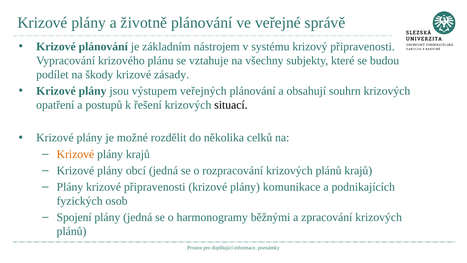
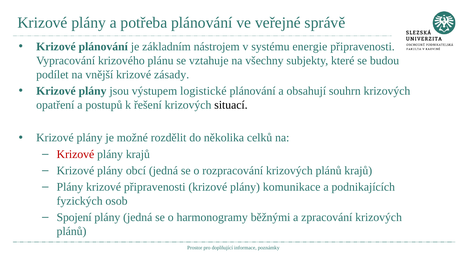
životně: životně -> potřeba
krizový: krizový -> energie
škody: škody -> vnější
veřejných: veřejných -> logistické
Krizové at (75, 154) colour: orange -> red
